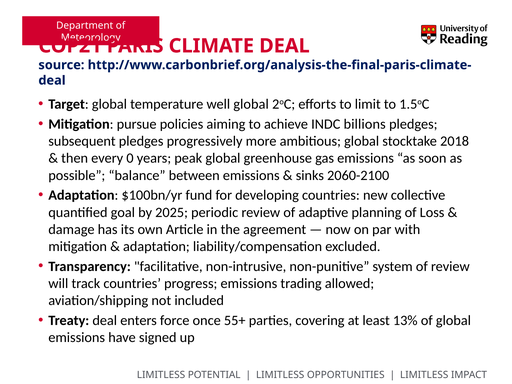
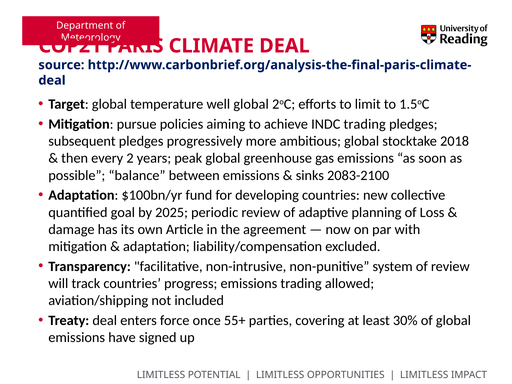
INDC billions: billions -> trading
0: 0 -> 2
2060-2100: 2060-2100 -> 2083-2100
13%: 13% -> 30%
